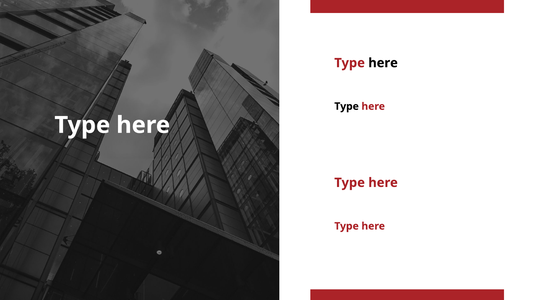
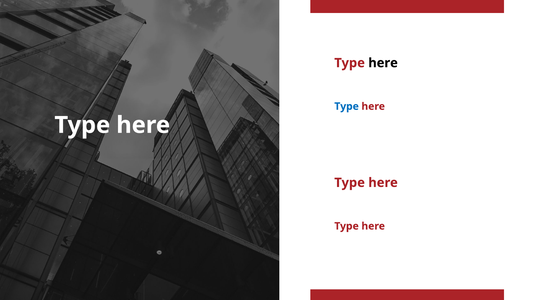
Type at (347, 107) colour: black -> blue
